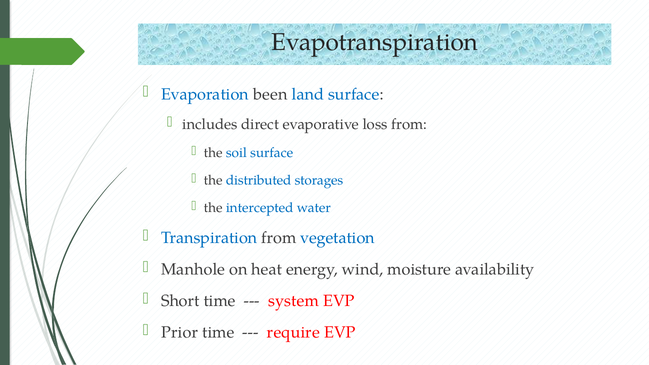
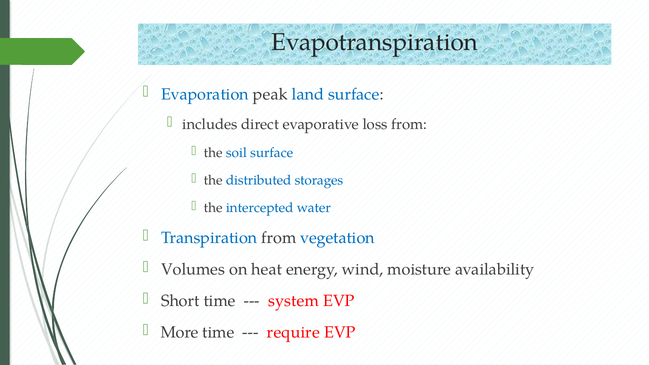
been: been -> peak
Manhole: Manhole -> Volumes
Prior: Prior -> More
